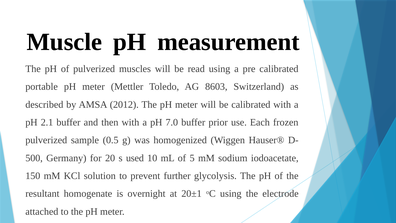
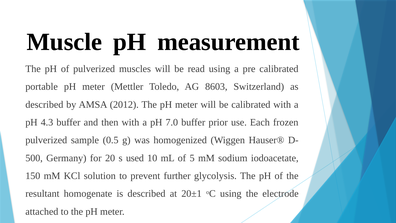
2.1: 2.1 -> 4.3
is overnight: overnight -> described
